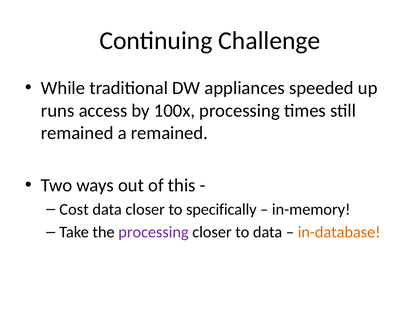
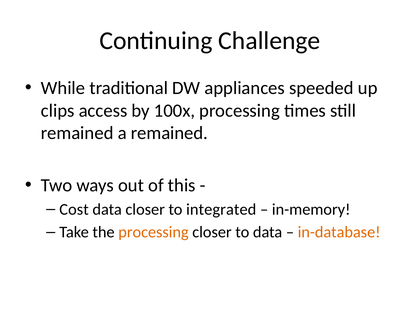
runs: runs -> clips
specifically: specifically -> integrated
processing at (153, 232) colour: purple -> orange
